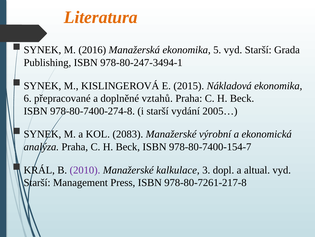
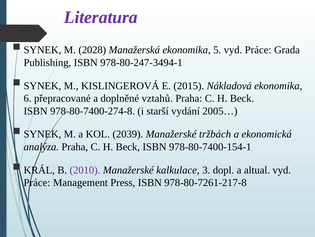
Literatura colour: orange -> purple
2016: 2016 -> 2028
5 vyd Starší: Starší -> Práce
2083: 2083 -> 2039
výrobní: výrobní -> tržbách
978-80-7400-154-7: 978-80-7400-154-7 -> 978-80-7400-154-1
Starší at (37, 182): Starší -> Práce
